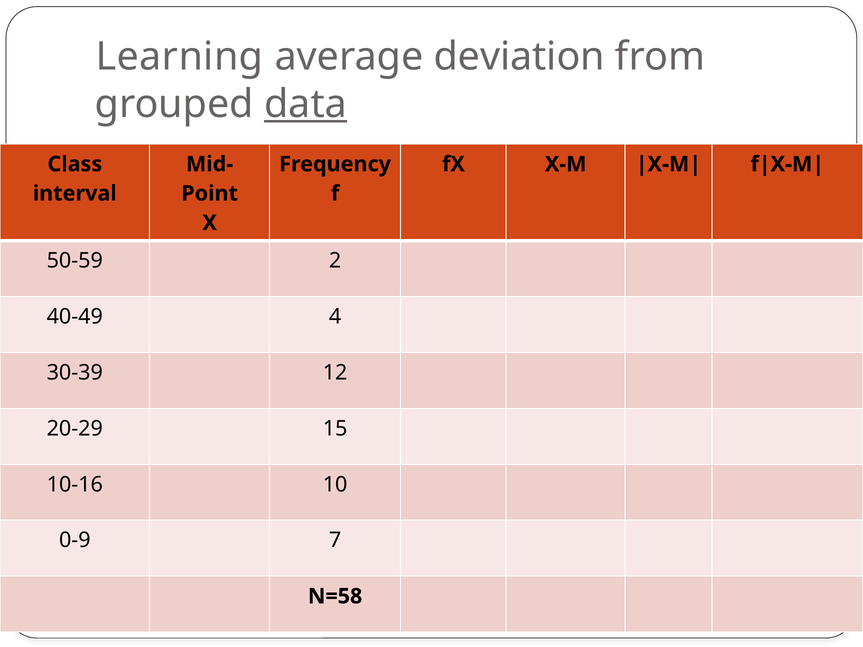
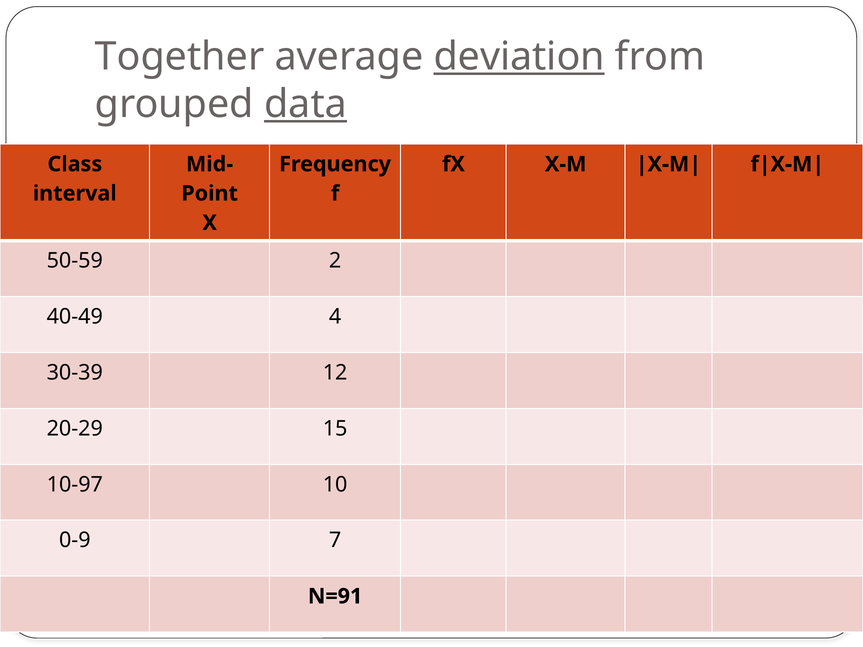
Learning: Learning -> Together
deviation underline: none -> present
10-16: 10-16 -> 10-97
N=58: N=58 -> N=91
